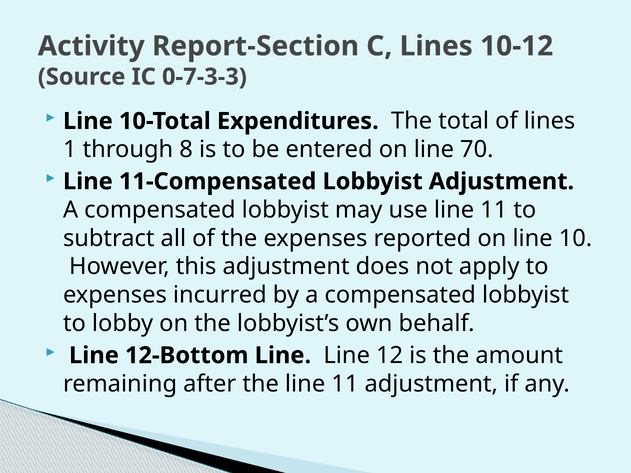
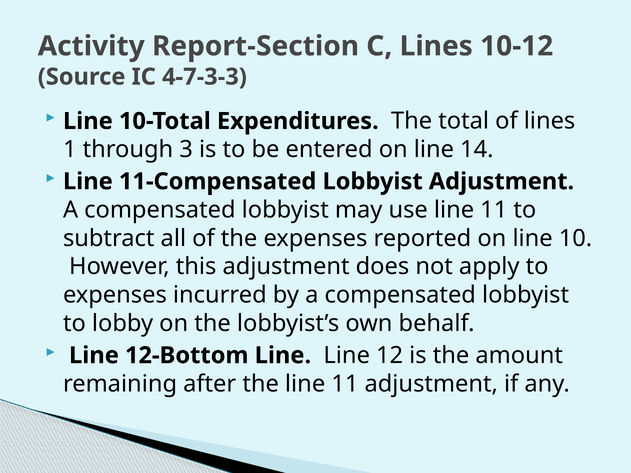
0-7-3-3: 0-7-3-3 -> 4-7-3-3
8: 8 -> 3
70: 70 -> 14
